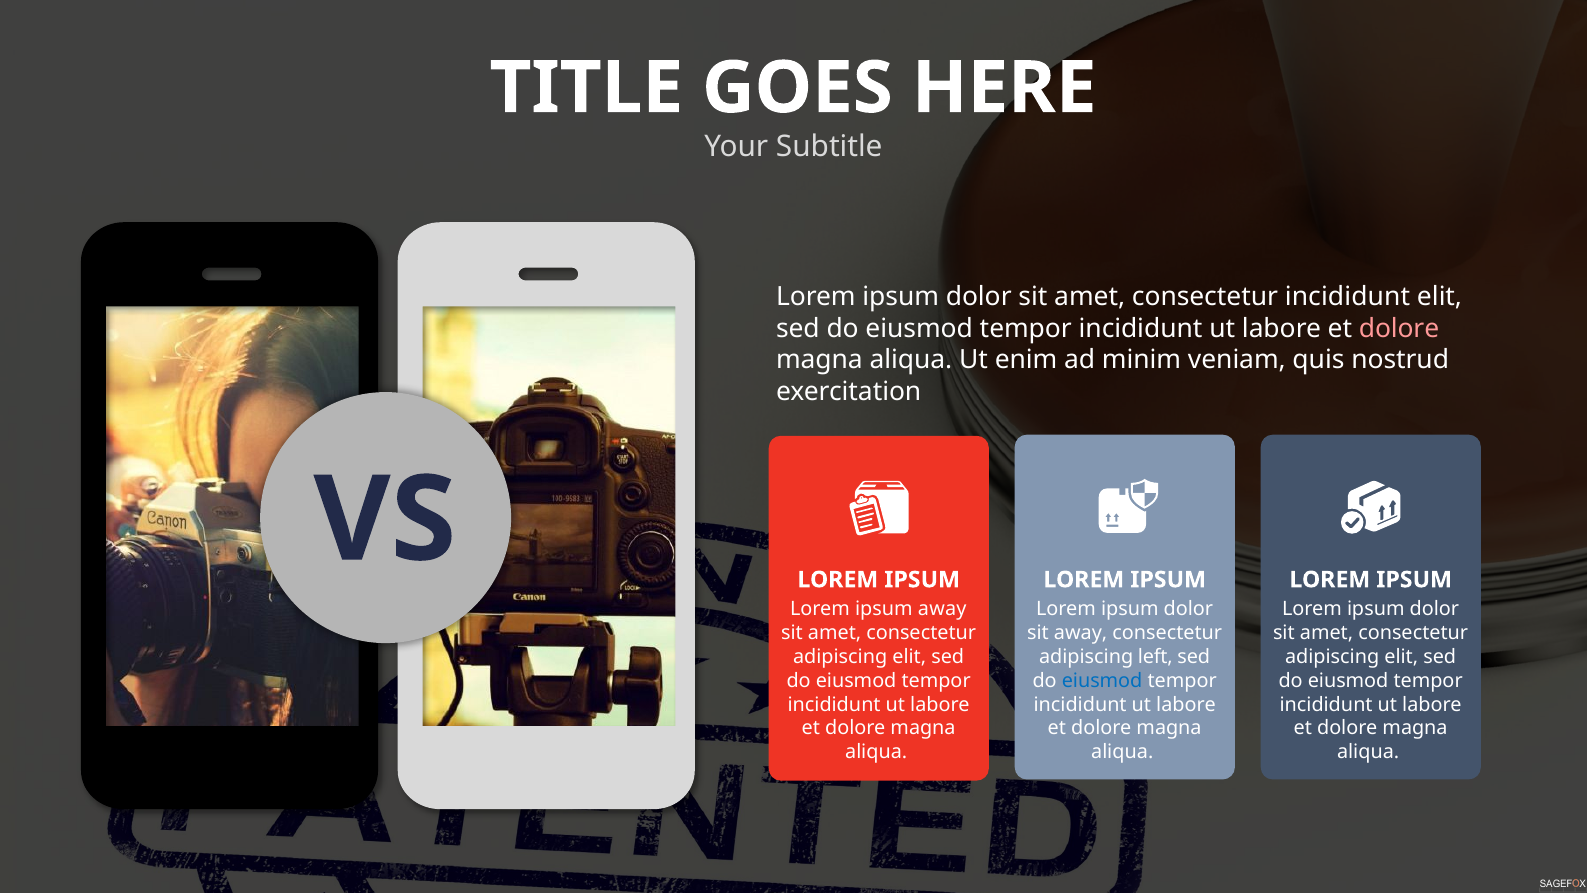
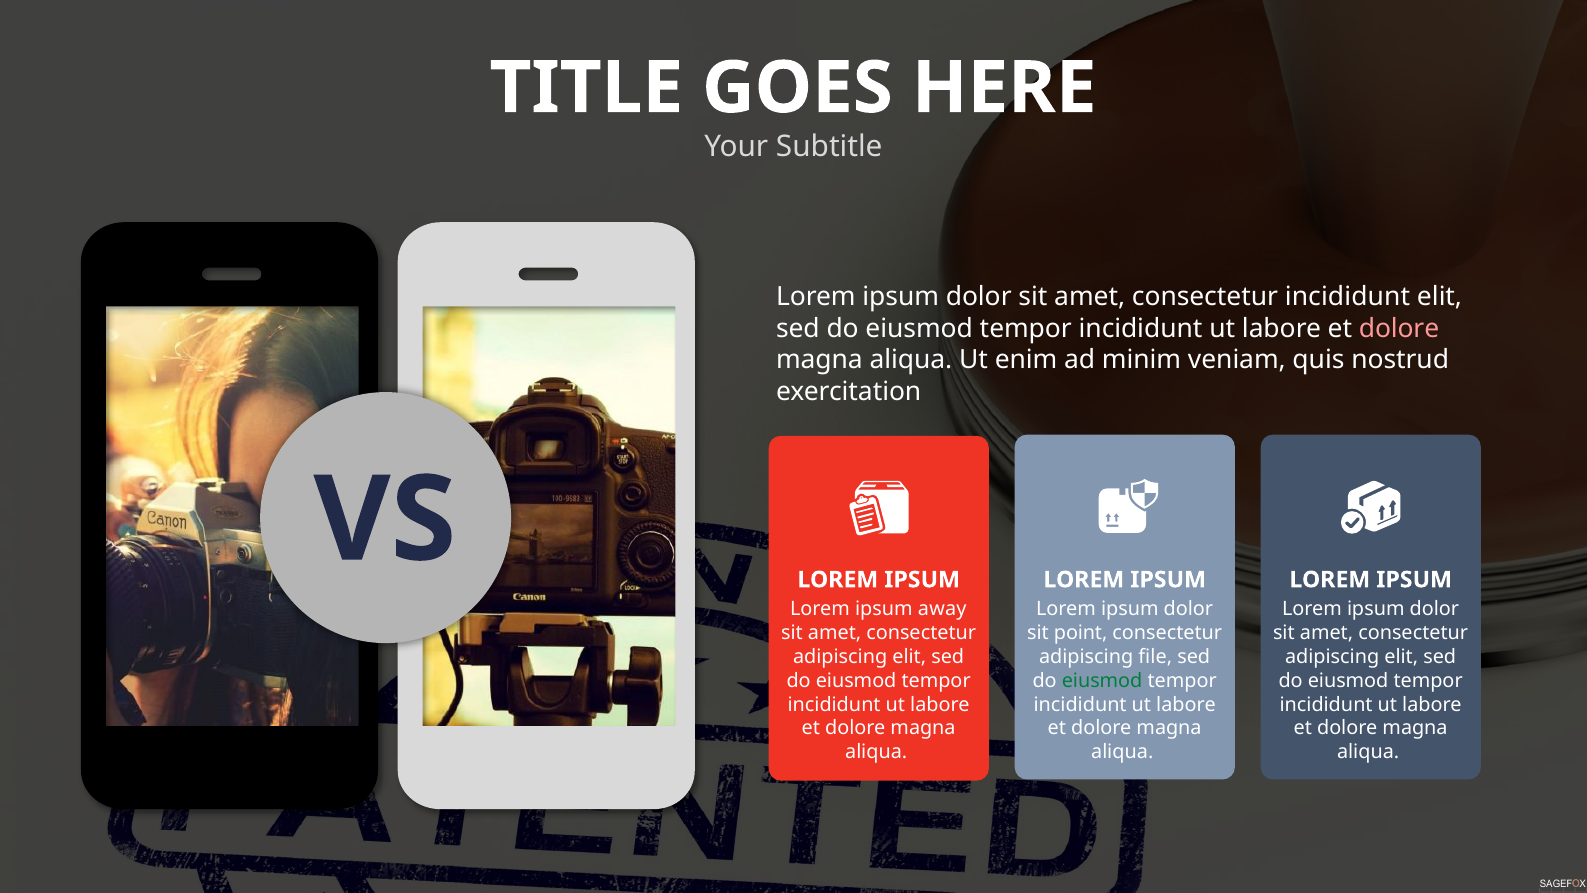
sit away: away -> point
left: left -> file
eiusmod at (1102, 680) colour: blue -> green
